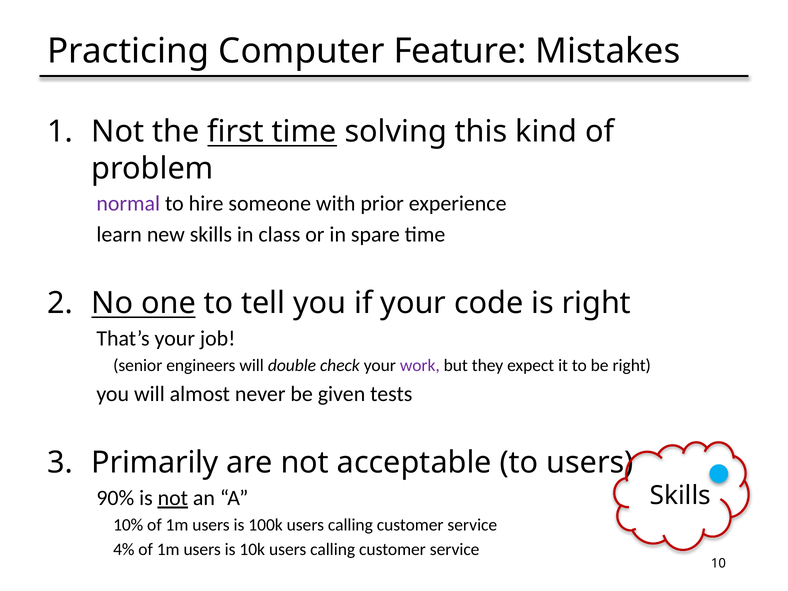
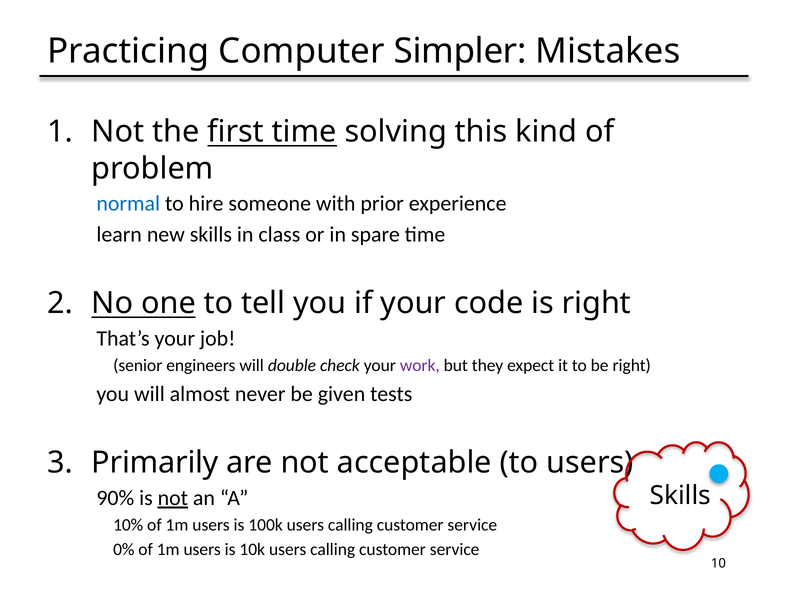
Feature: Feature -> Simpler
normal colour: purple -> blue
4%: 4% -> 0%
